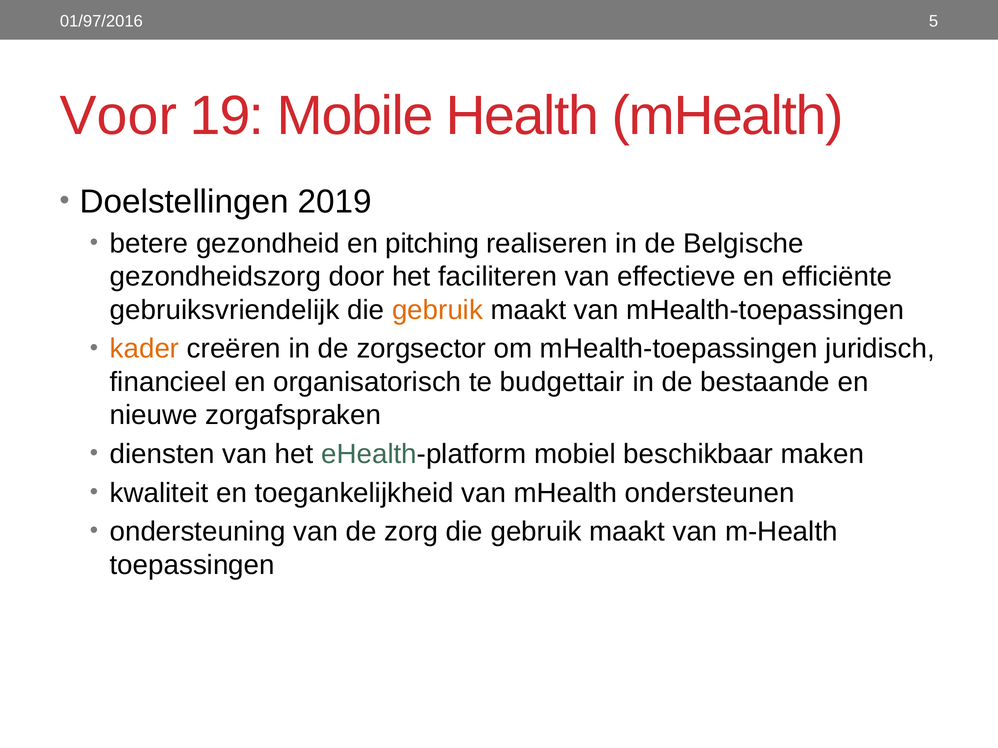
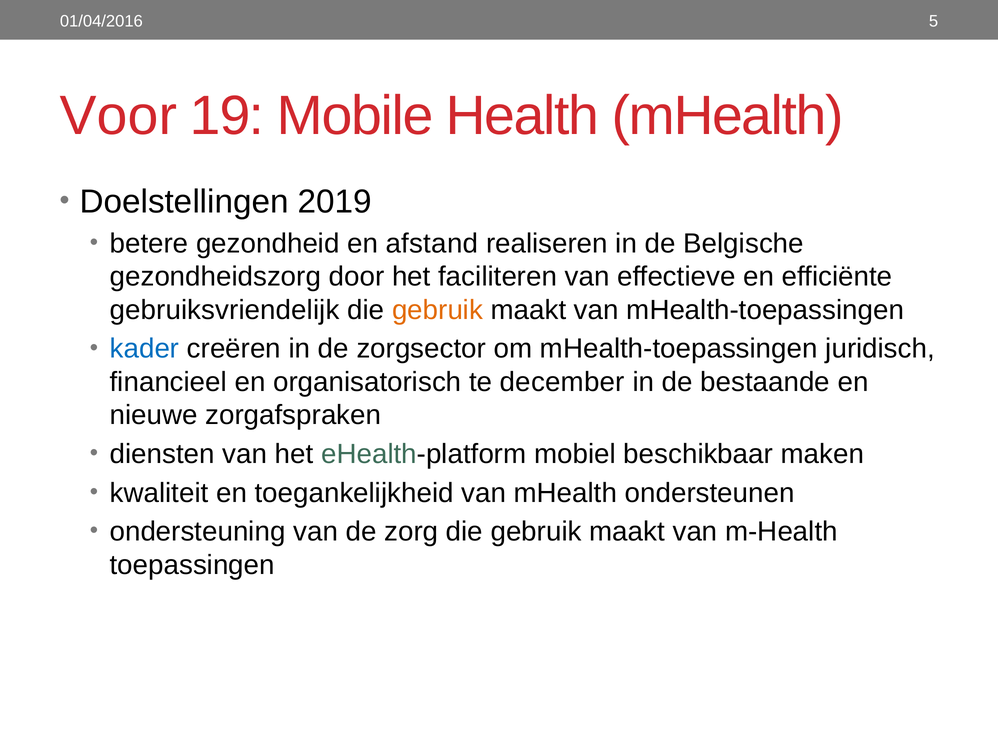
01/97/2016: 01/97/2016 -> 01/04/2016
pitching: pitching -> afstand
kader colour: orange -> blue
budgettair: budgettair -> december
